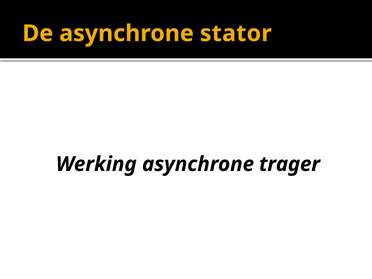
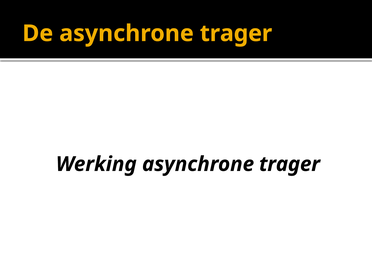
De asynchrone stator: stator -> trager
